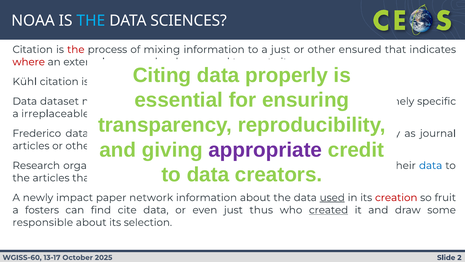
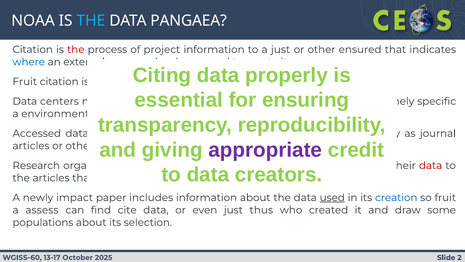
SCIENCES: SCIENCES -> PANGAEA
mixing: mixing -> project
where colour: red -> blue
Kühl at (25, 82): Kühl -> Fruit
dataset: dataset -> centers
irreplaceable: irreplaceable -> environment
Frederico: Frederico -> Accessed
data at (431, 165) colour: blue -> red
network: network -> includes
creation colour: red -> blue
fosters: fosters -> assess
created underline: present -> none
responsible: responsible -> populations
